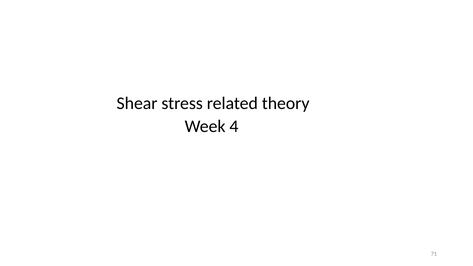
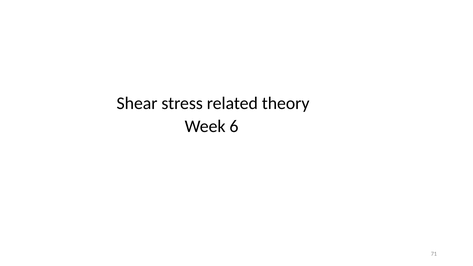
4: 4 -> 6
